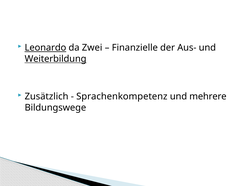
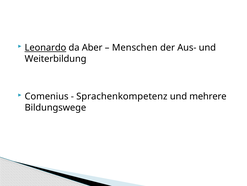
Zwei: Zwei -> Aber
Finanzielle: Finanzielle -> Menschen
Weiterbildung underline: present -> none
Zusätzlich: Zusätzlich -> Comenius
